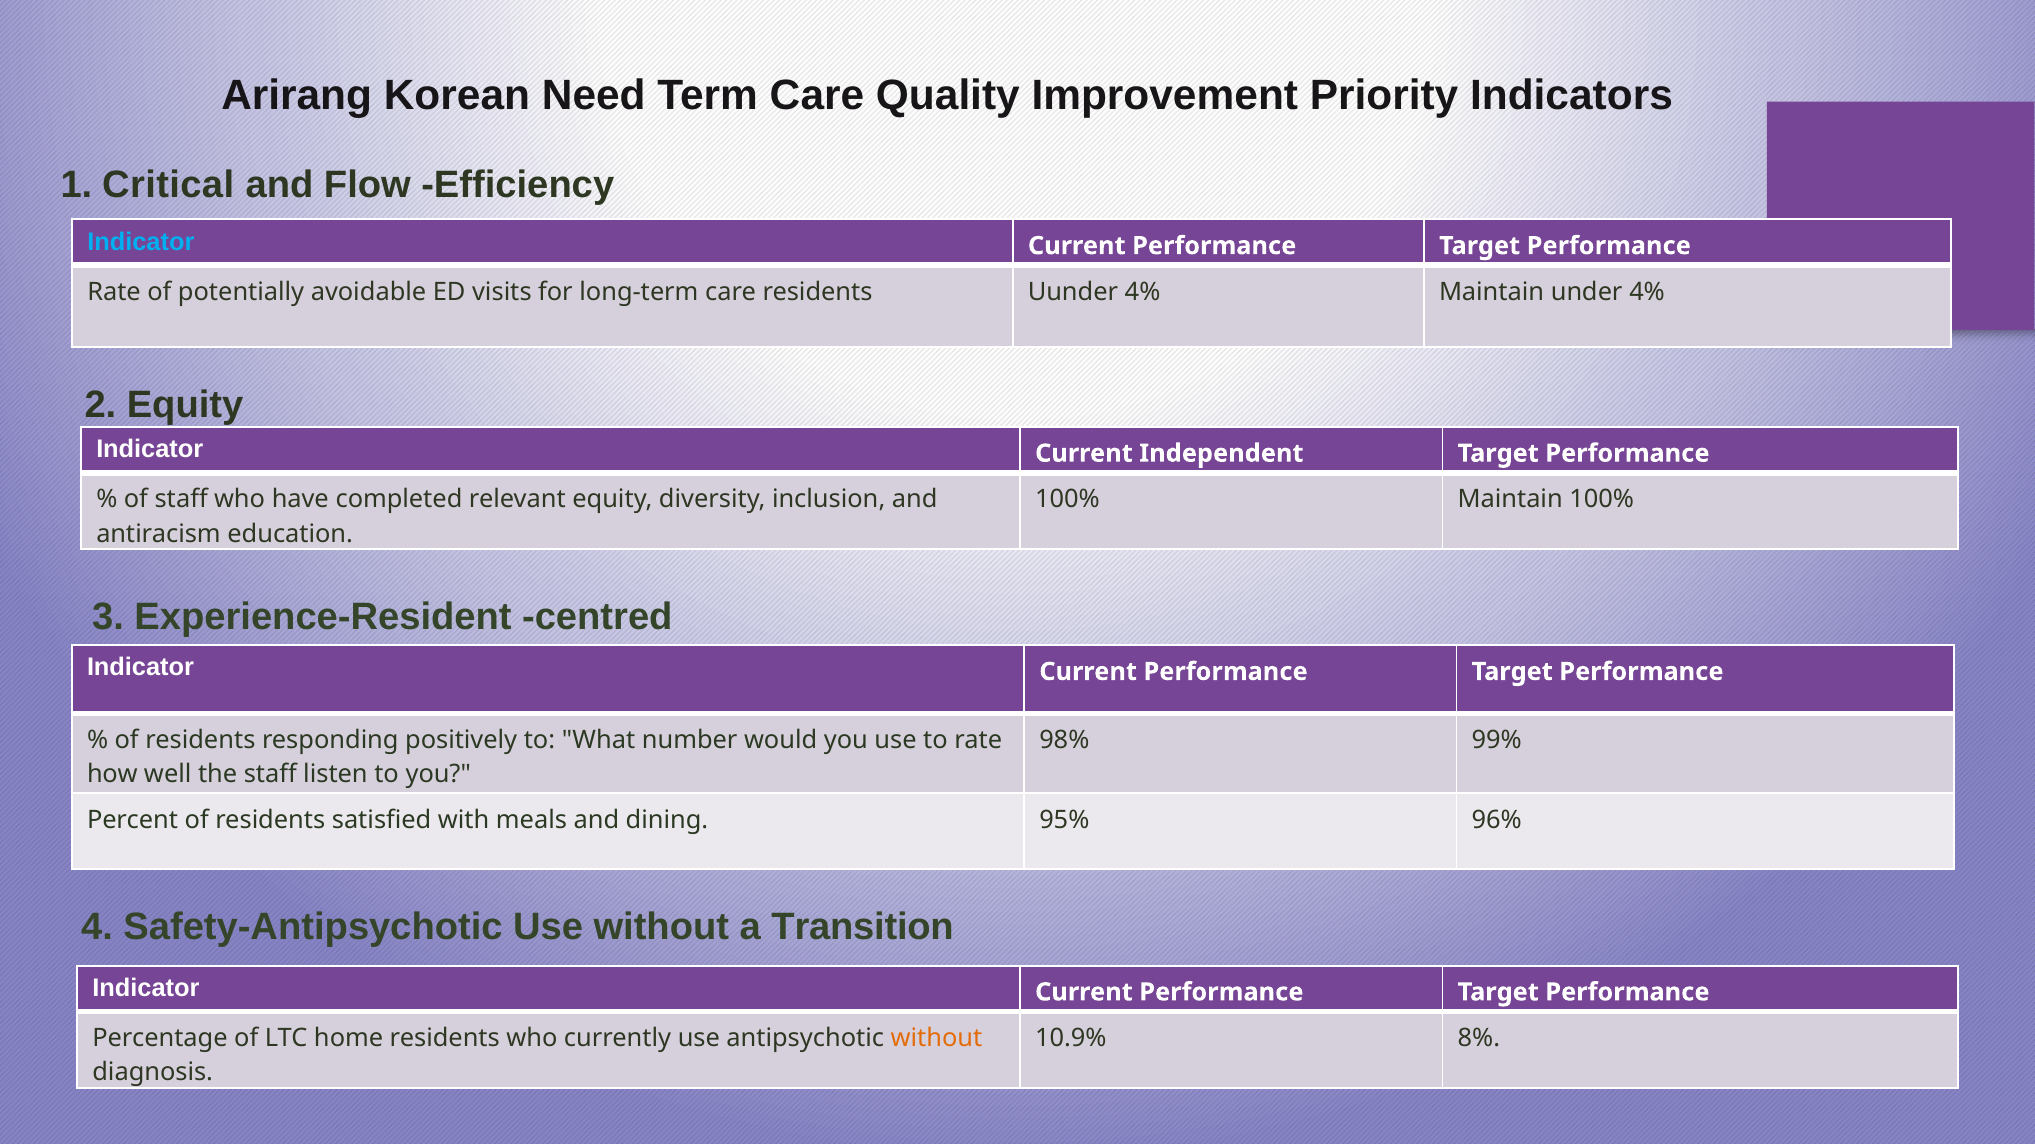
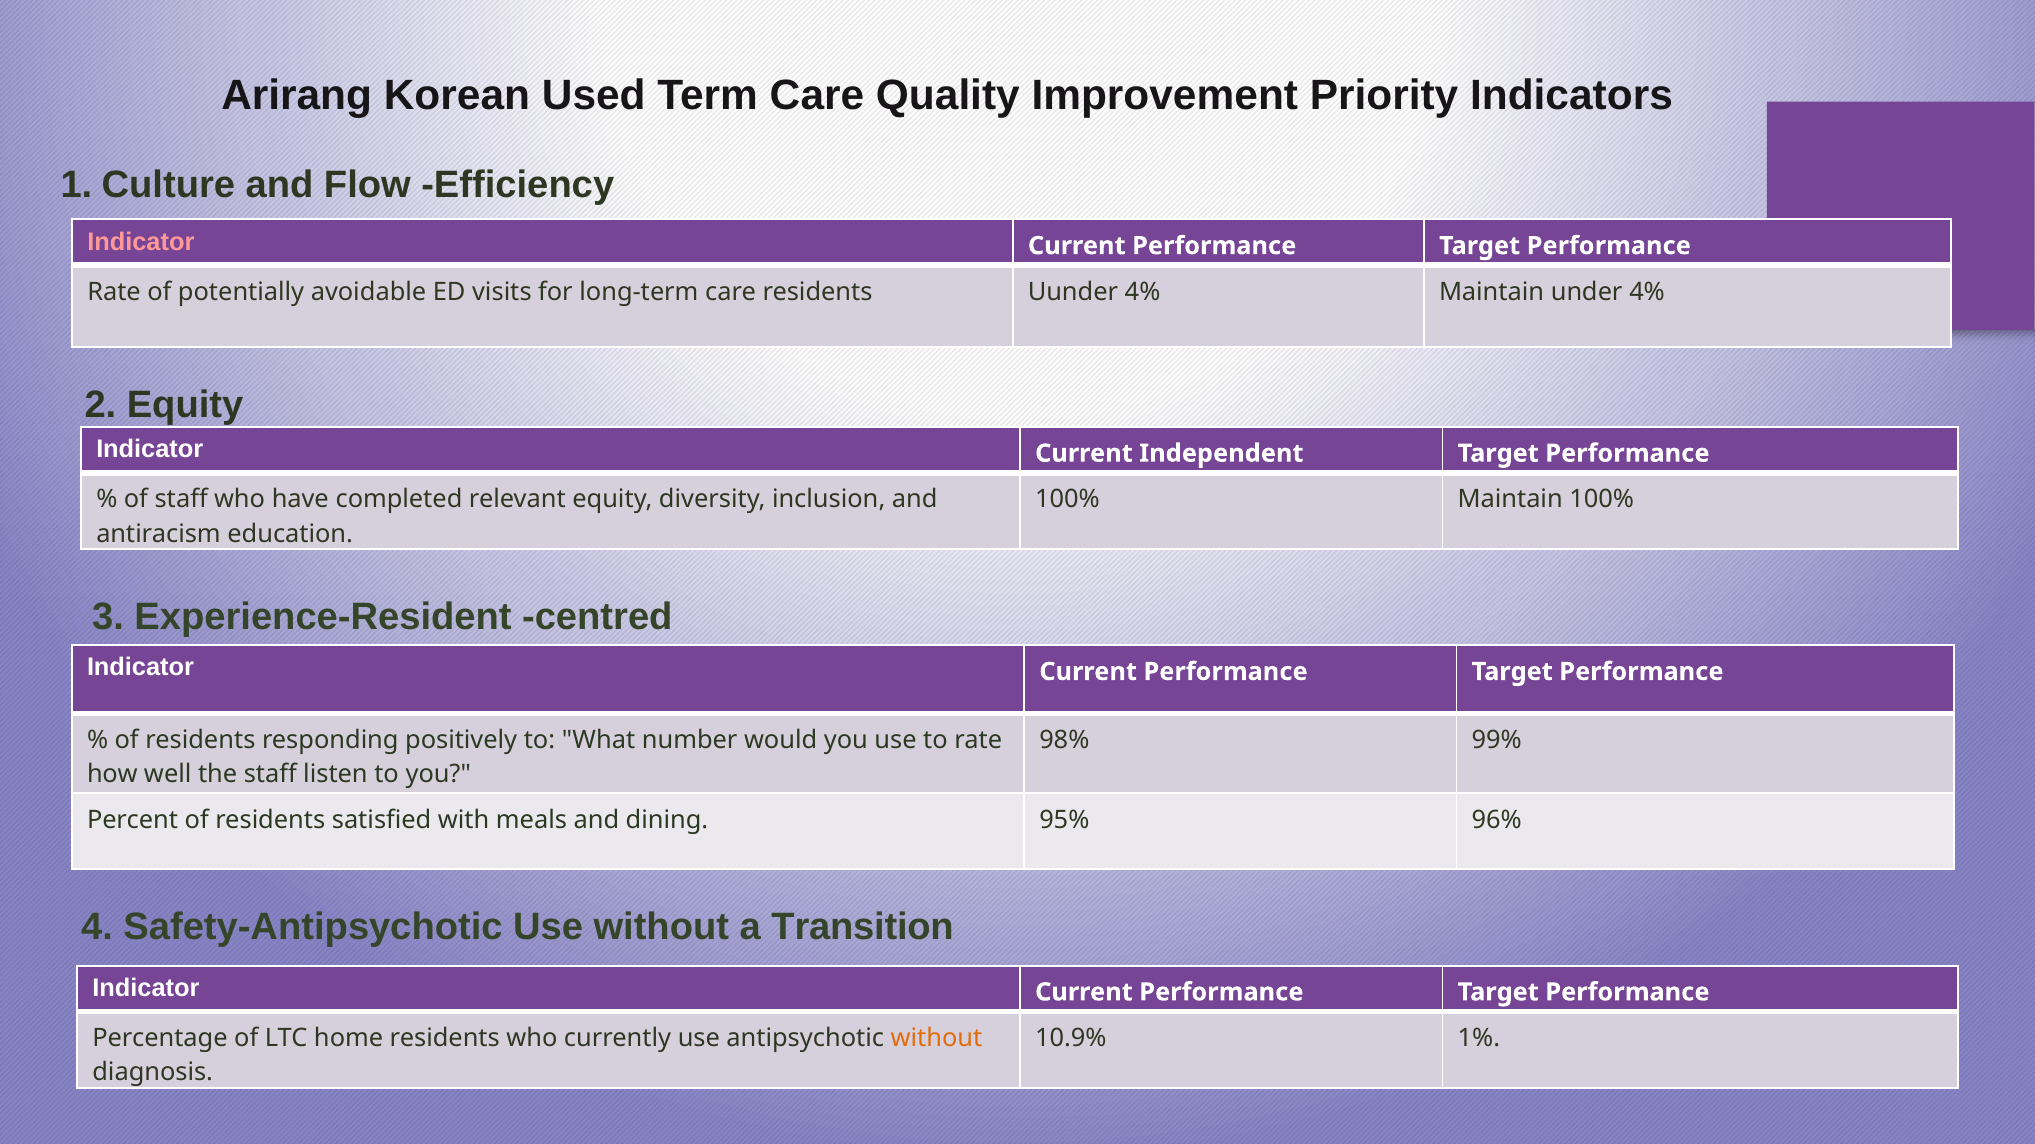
Need: Need -> Used
Critical: Critical -> Culture
Indicator at (141, 242) colour: light blue -> pink
8%: 8% -> 1%
